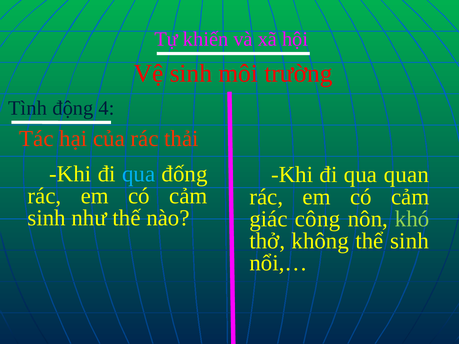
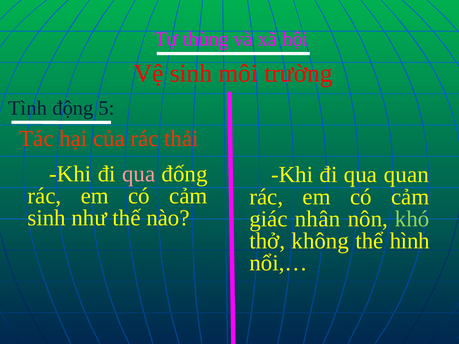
khiến: khiến -> thùng
4: 4 -> 5
qua at (139, 174) colour: light blue -> pink
công: công -> nhân
thể sinh: sinh -> hình
